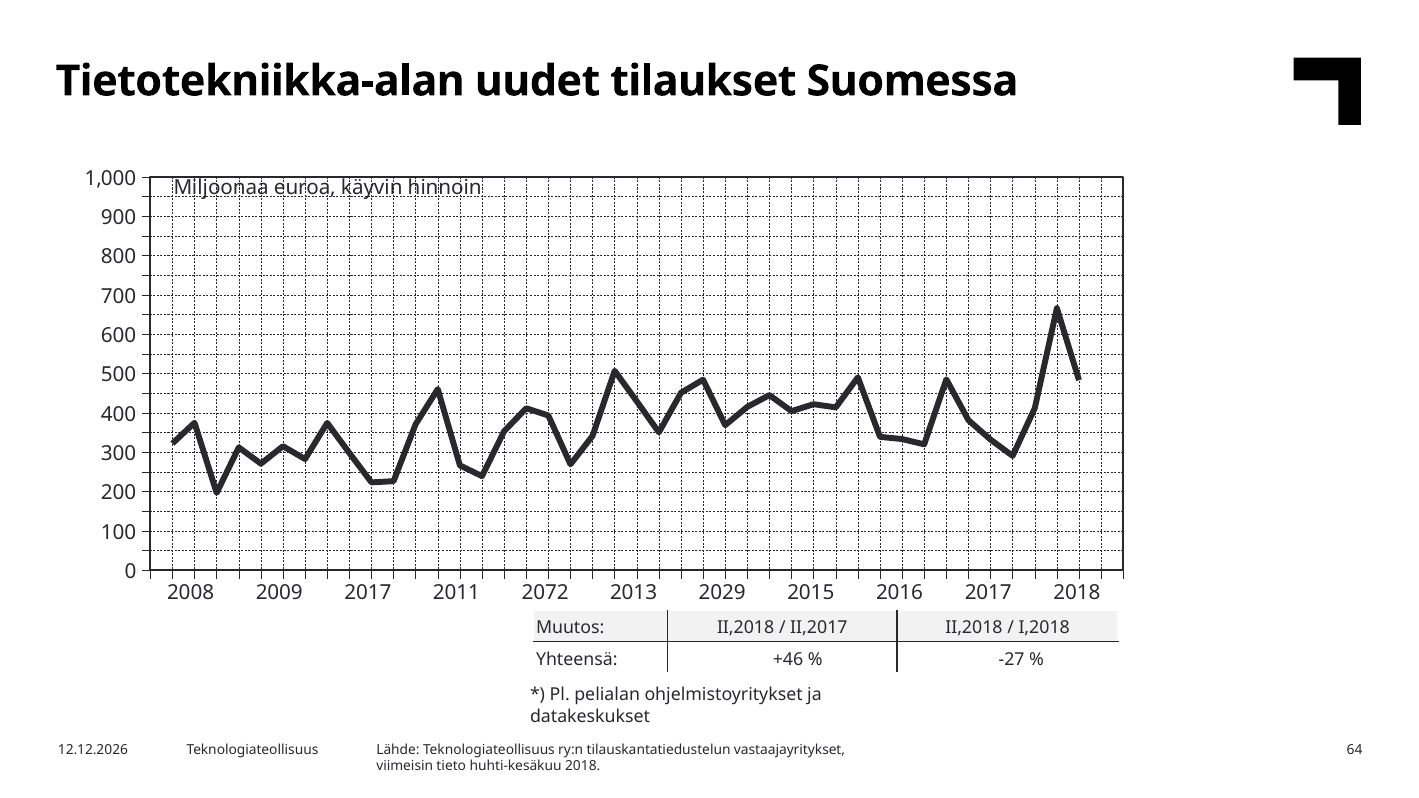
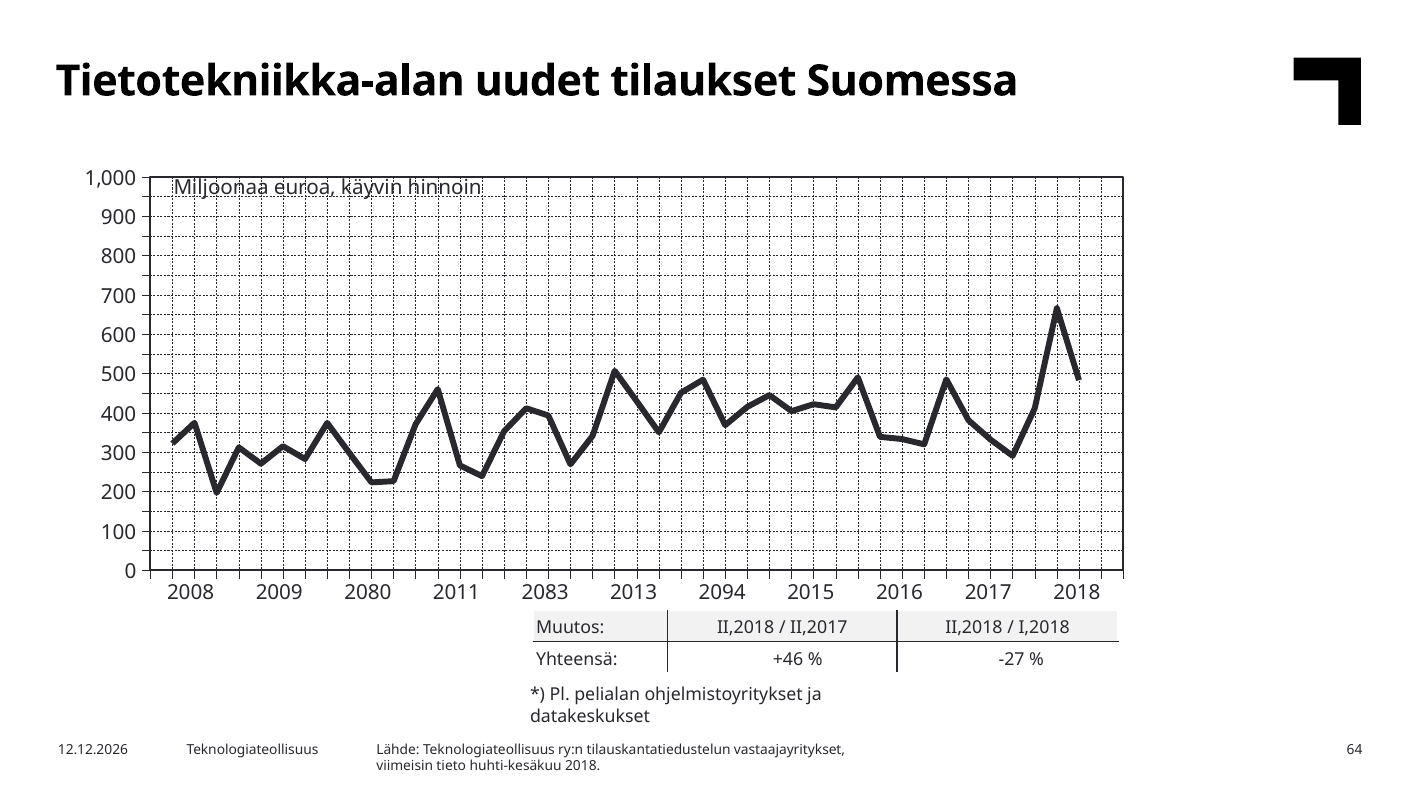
2009 2017: 2017 -> 2080
2072: 2072 -> 2083
2029: 2029 -> 2094
